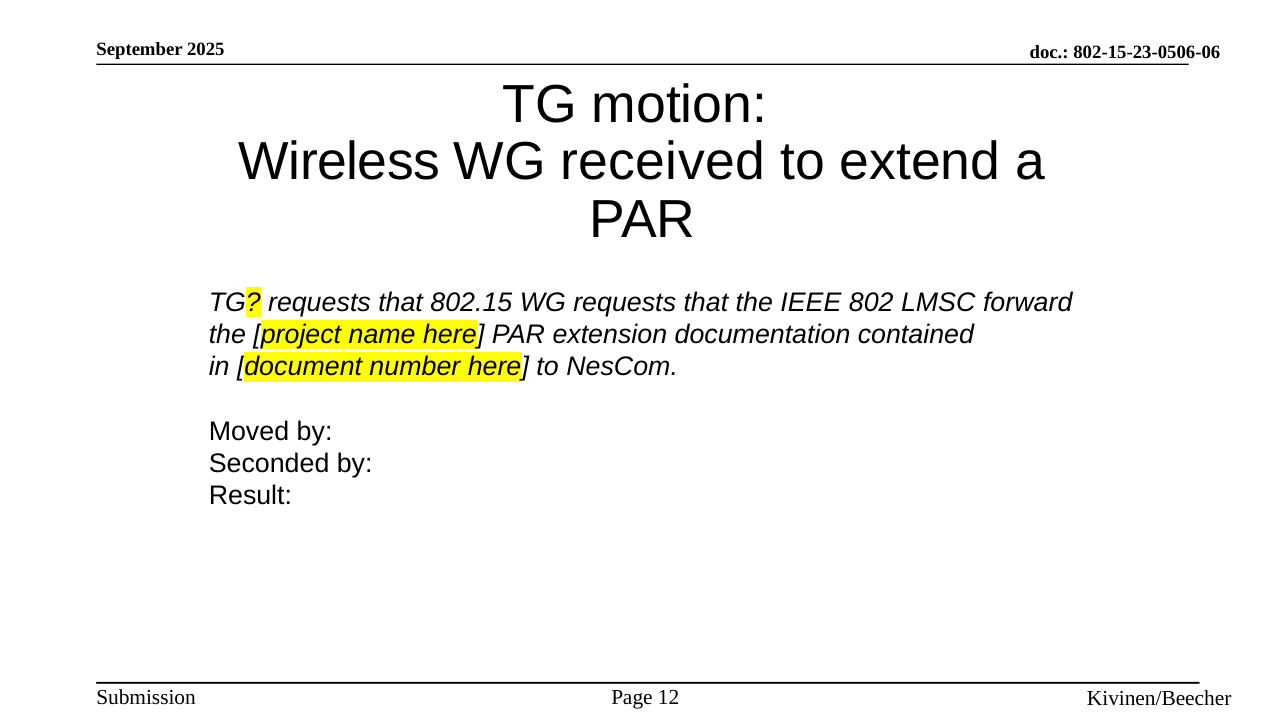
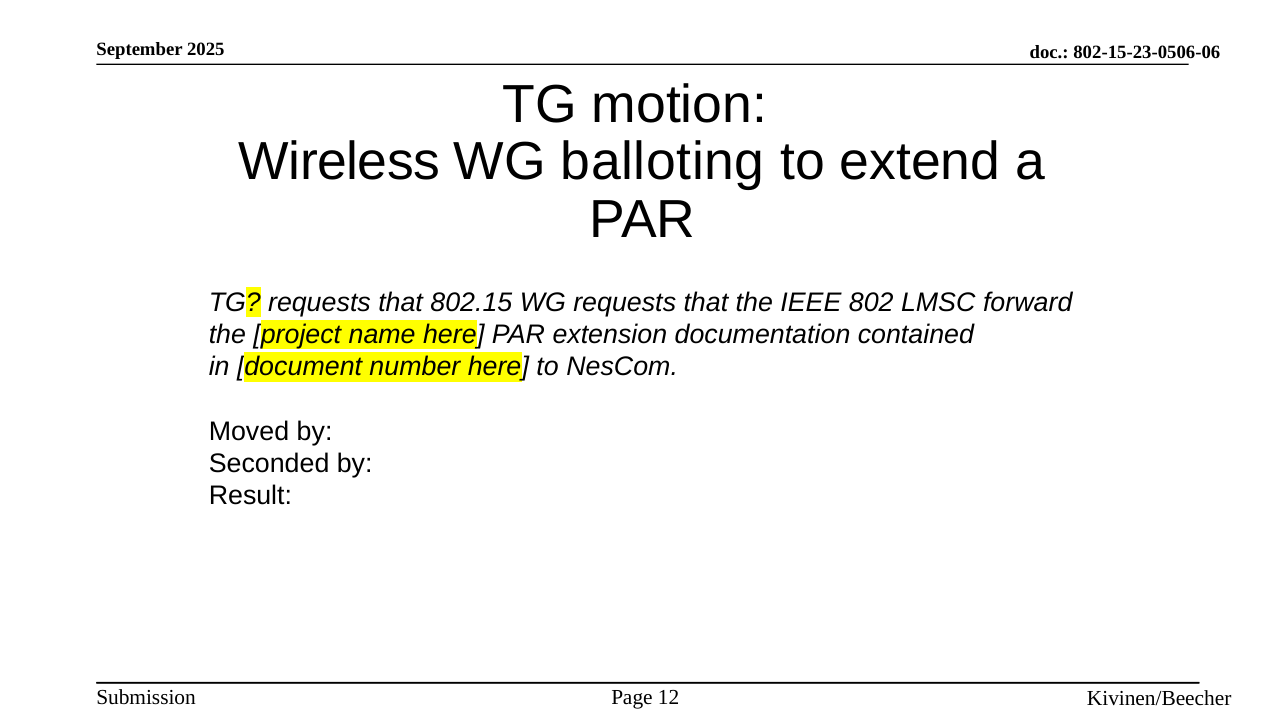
received: received -> balloting
